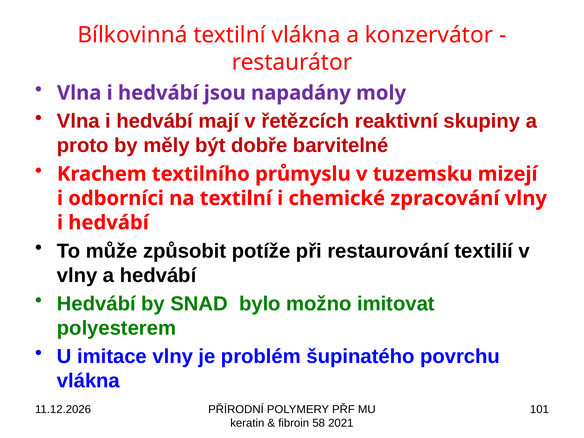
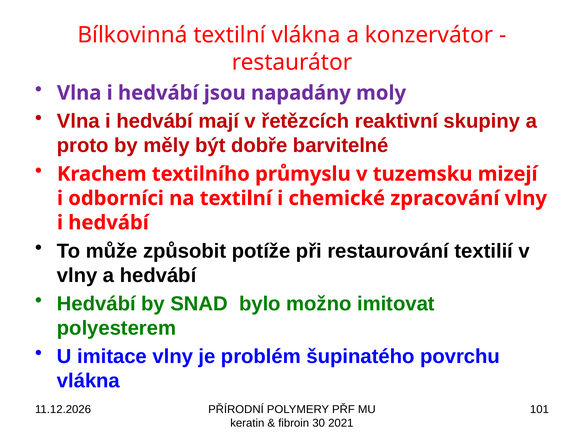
58: 58 -> 30
